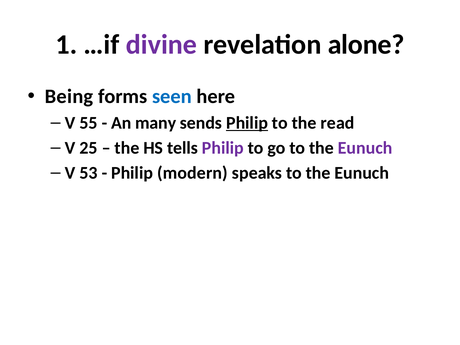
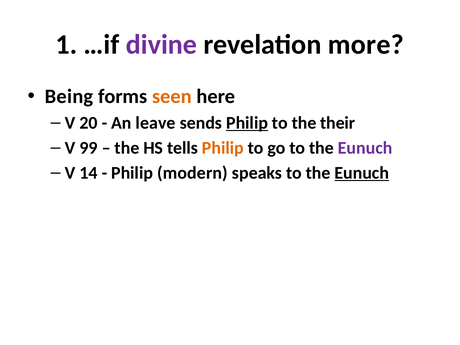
alone: alone -> more
seen colour: blue -> orange
55: 55 -> 20
many: many -> leave
read: read -> their
25: 25 -> 99
Philip at (223, 148) colour: purple -> orange
53: 53 -> 14
Eunuch at (362, 173) underline: none -> present
